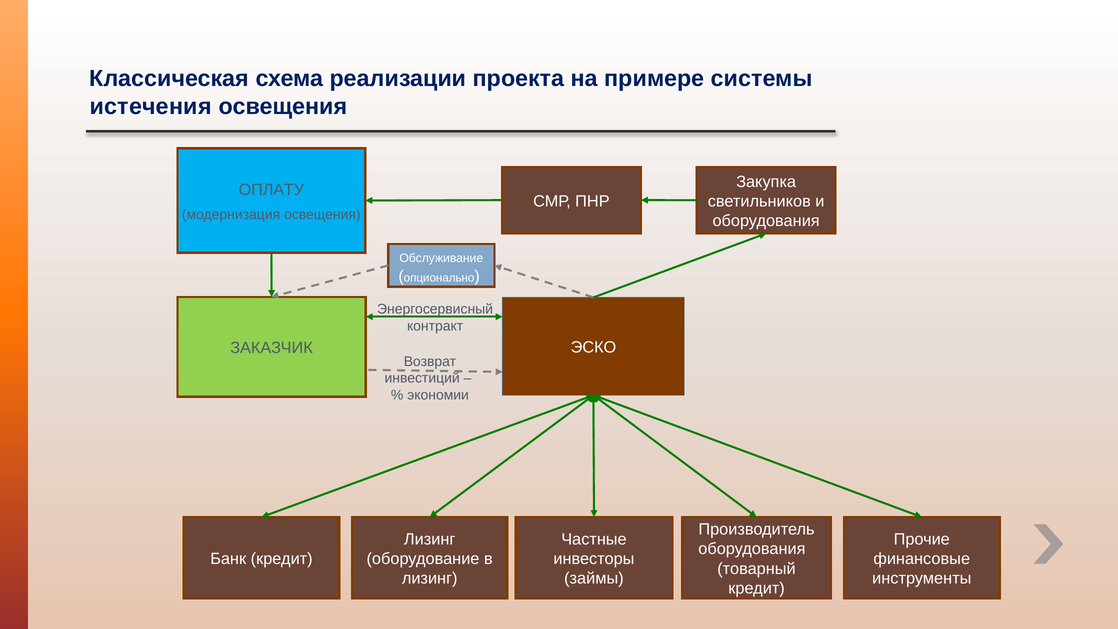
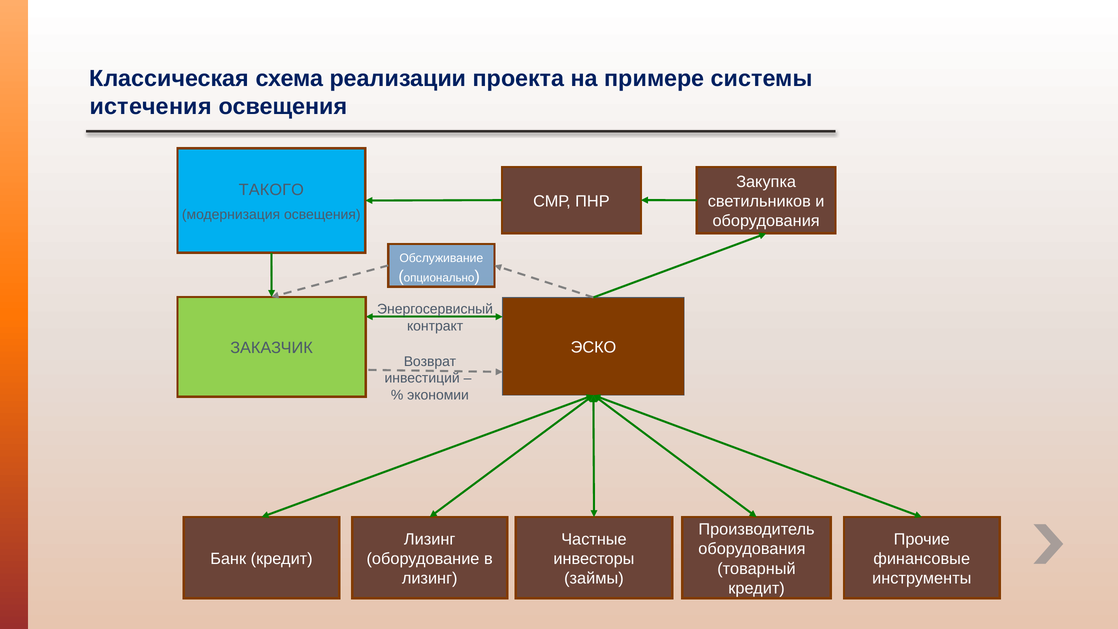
ОПЛАТУ: ОПЛАТУ -> ТАКОГО
